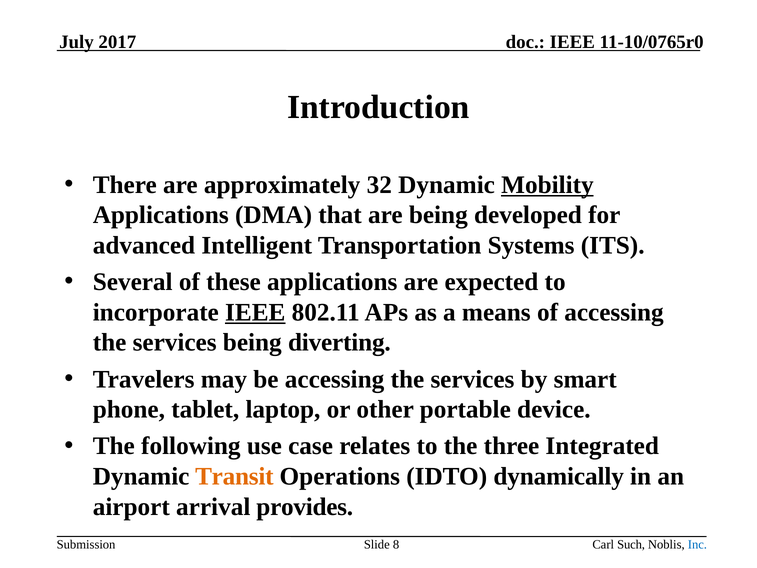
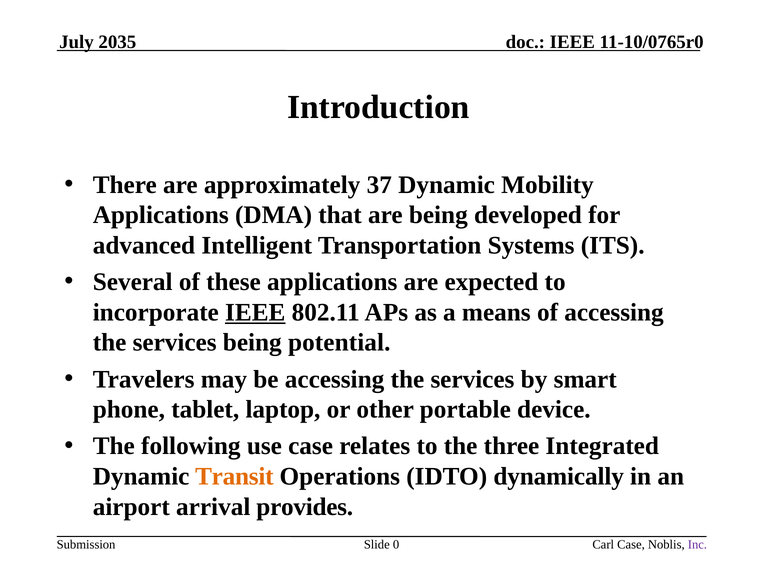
2017: 2017 -> 2035
32: 32 -> 37
Mobility underline: present -> none
diverting: diverting -> potential
8: 8 -> 0
Carl Such: Such -> Case
Inc colour: blue -> purple
